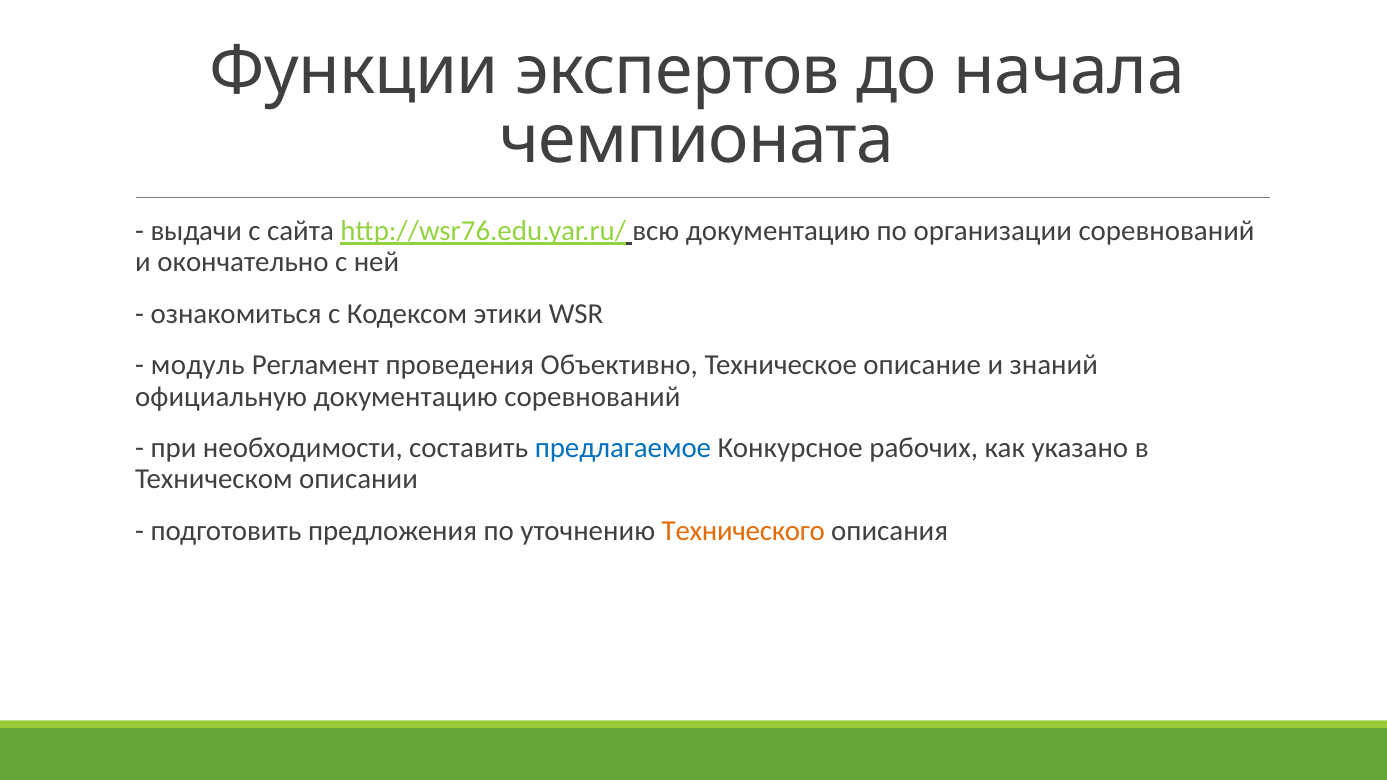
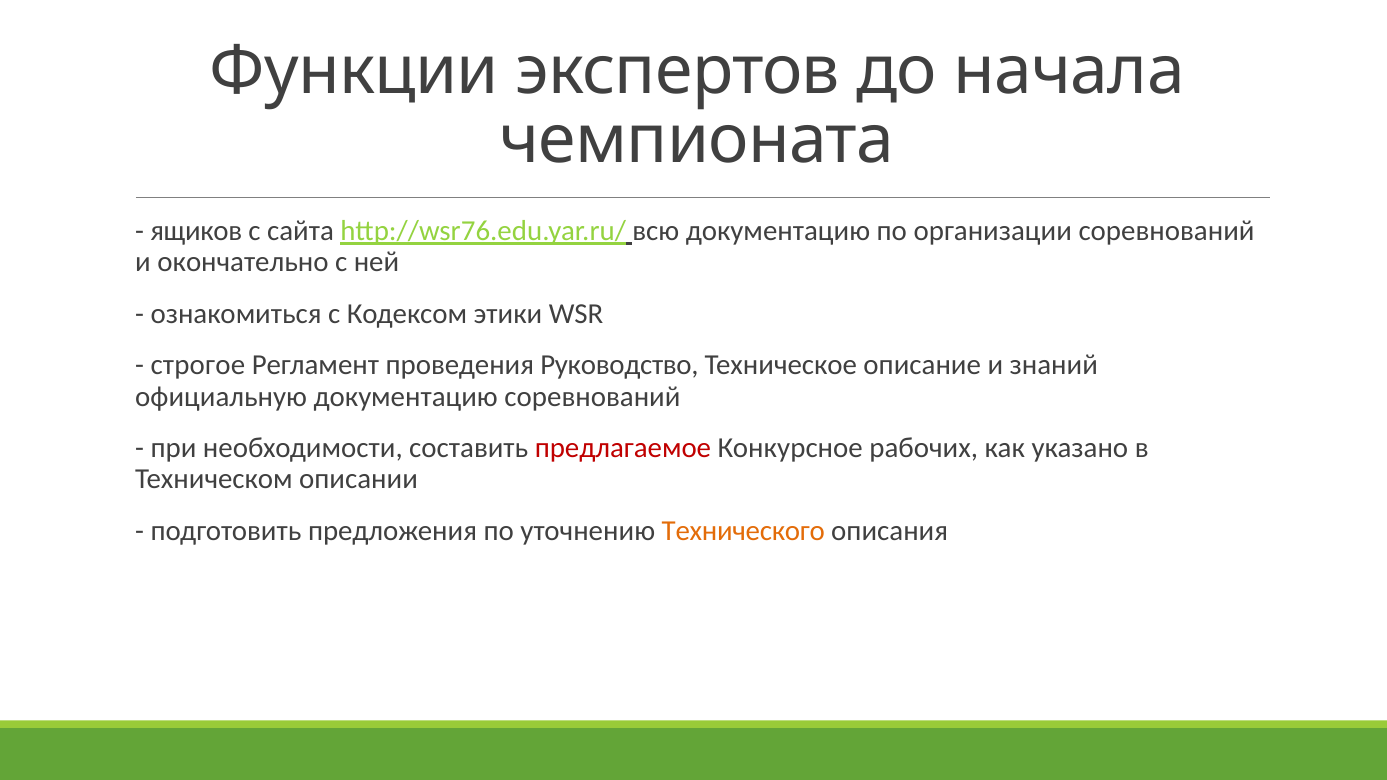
выдачи: выдачи -> ящиков
модуль: модуль -> строгое
Объективно: Объективно -> Руководство
предлагаемое colour: blue -> red
